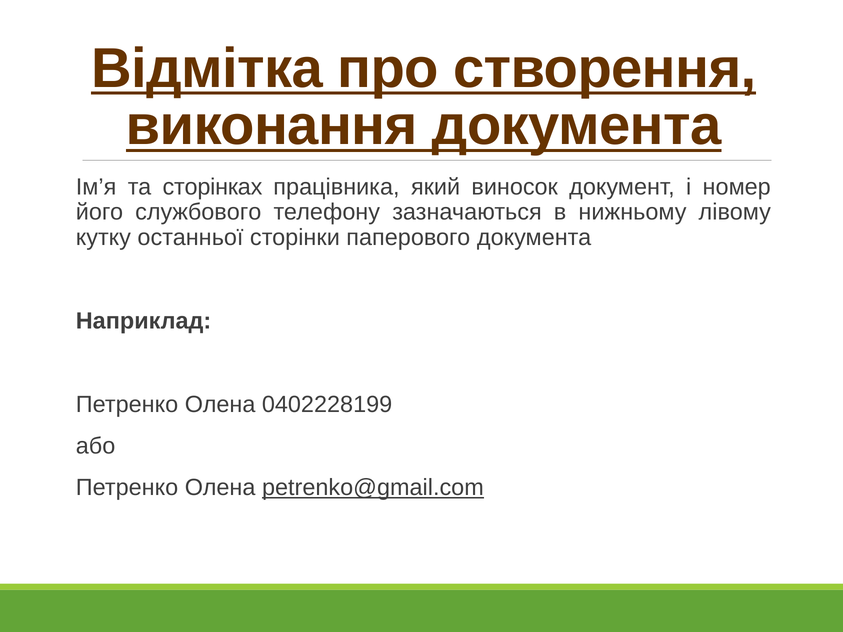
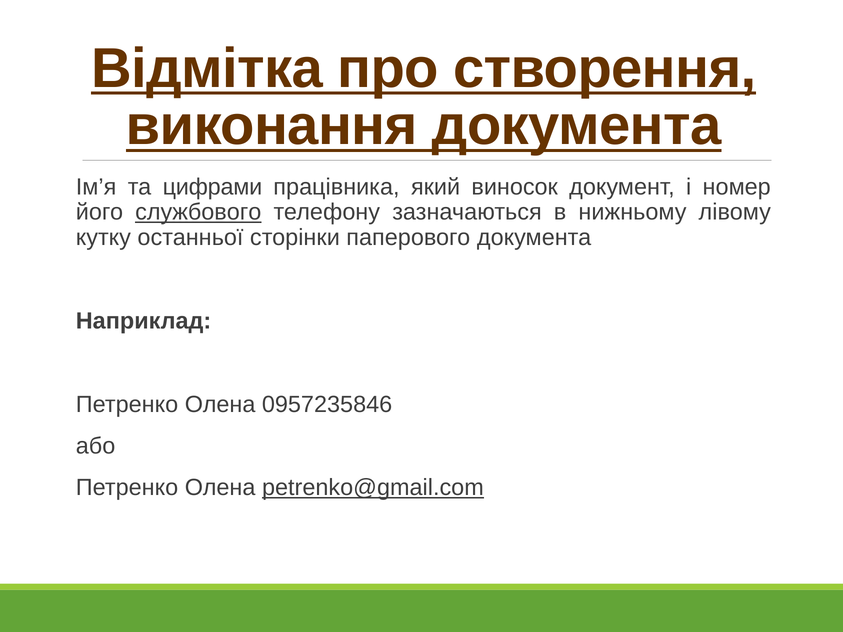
сторінках: сторінках -> цифрами
службового underline: none -> present
0402228199: 0402228199 -> 0957235846
